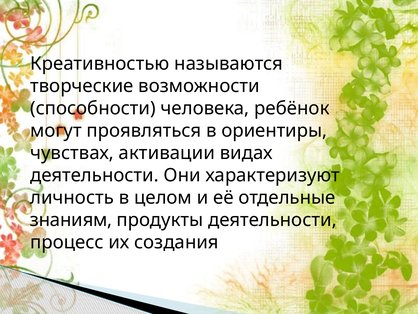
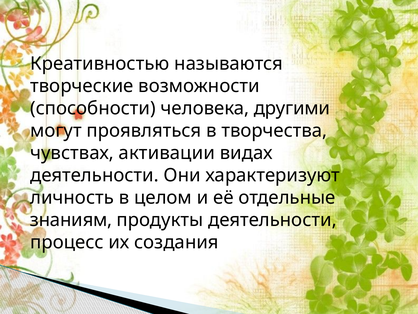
ребёнок: ребёнок -> другими
ориентиры: ориентиры -> творчества
